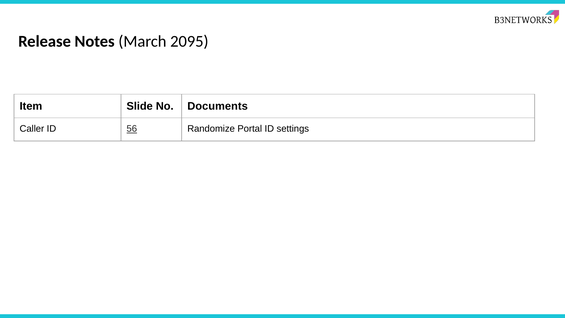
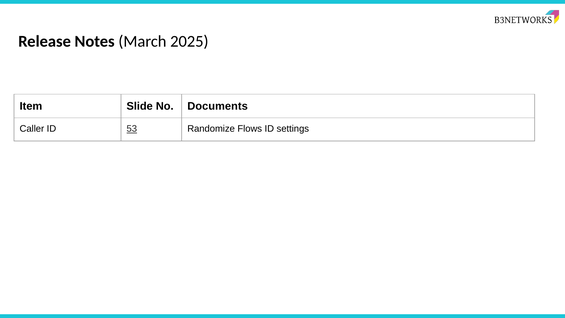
2095: 2095 -> 2025
56: 56 -> 53
Portal: Portal -> Flows
